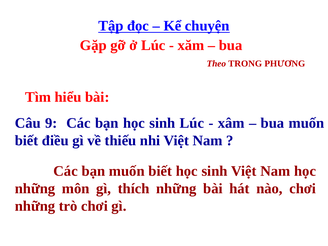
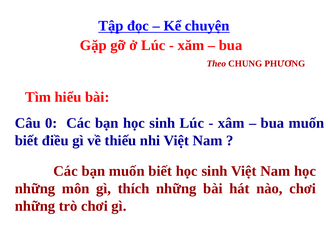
TRONG: TRONG -> CHUNG
9: 9 -> 0
